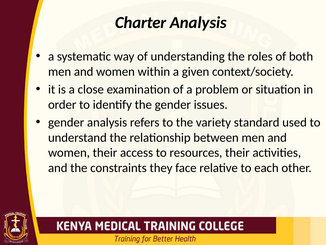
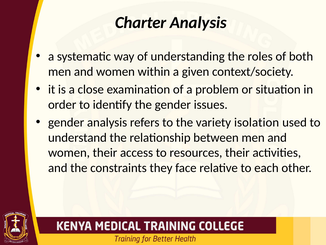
standard: standard -> isolation
